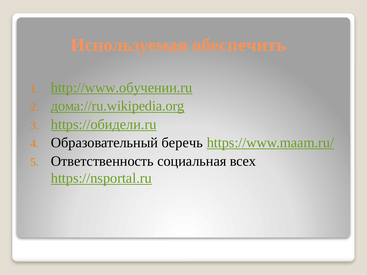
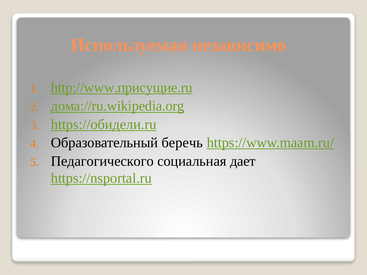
обеспечить: обеспечить -> независимо
http://www.обучении.ru: http://www.обучении.ru -> http://www.присущие.ru
Ответственность: Ответственность -> Педагогического
всех: всех -> дает
